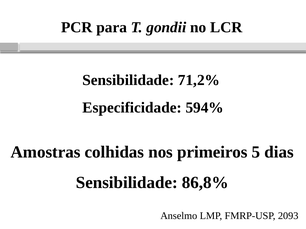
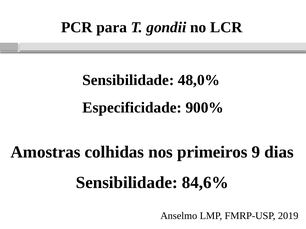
71,2%: 71,2% -> 48,0%
594%: 594% -> 900%
5: 5 -> 9
86,8%: 86,8% -> 84,6%
2093: 2093 -> 2019
